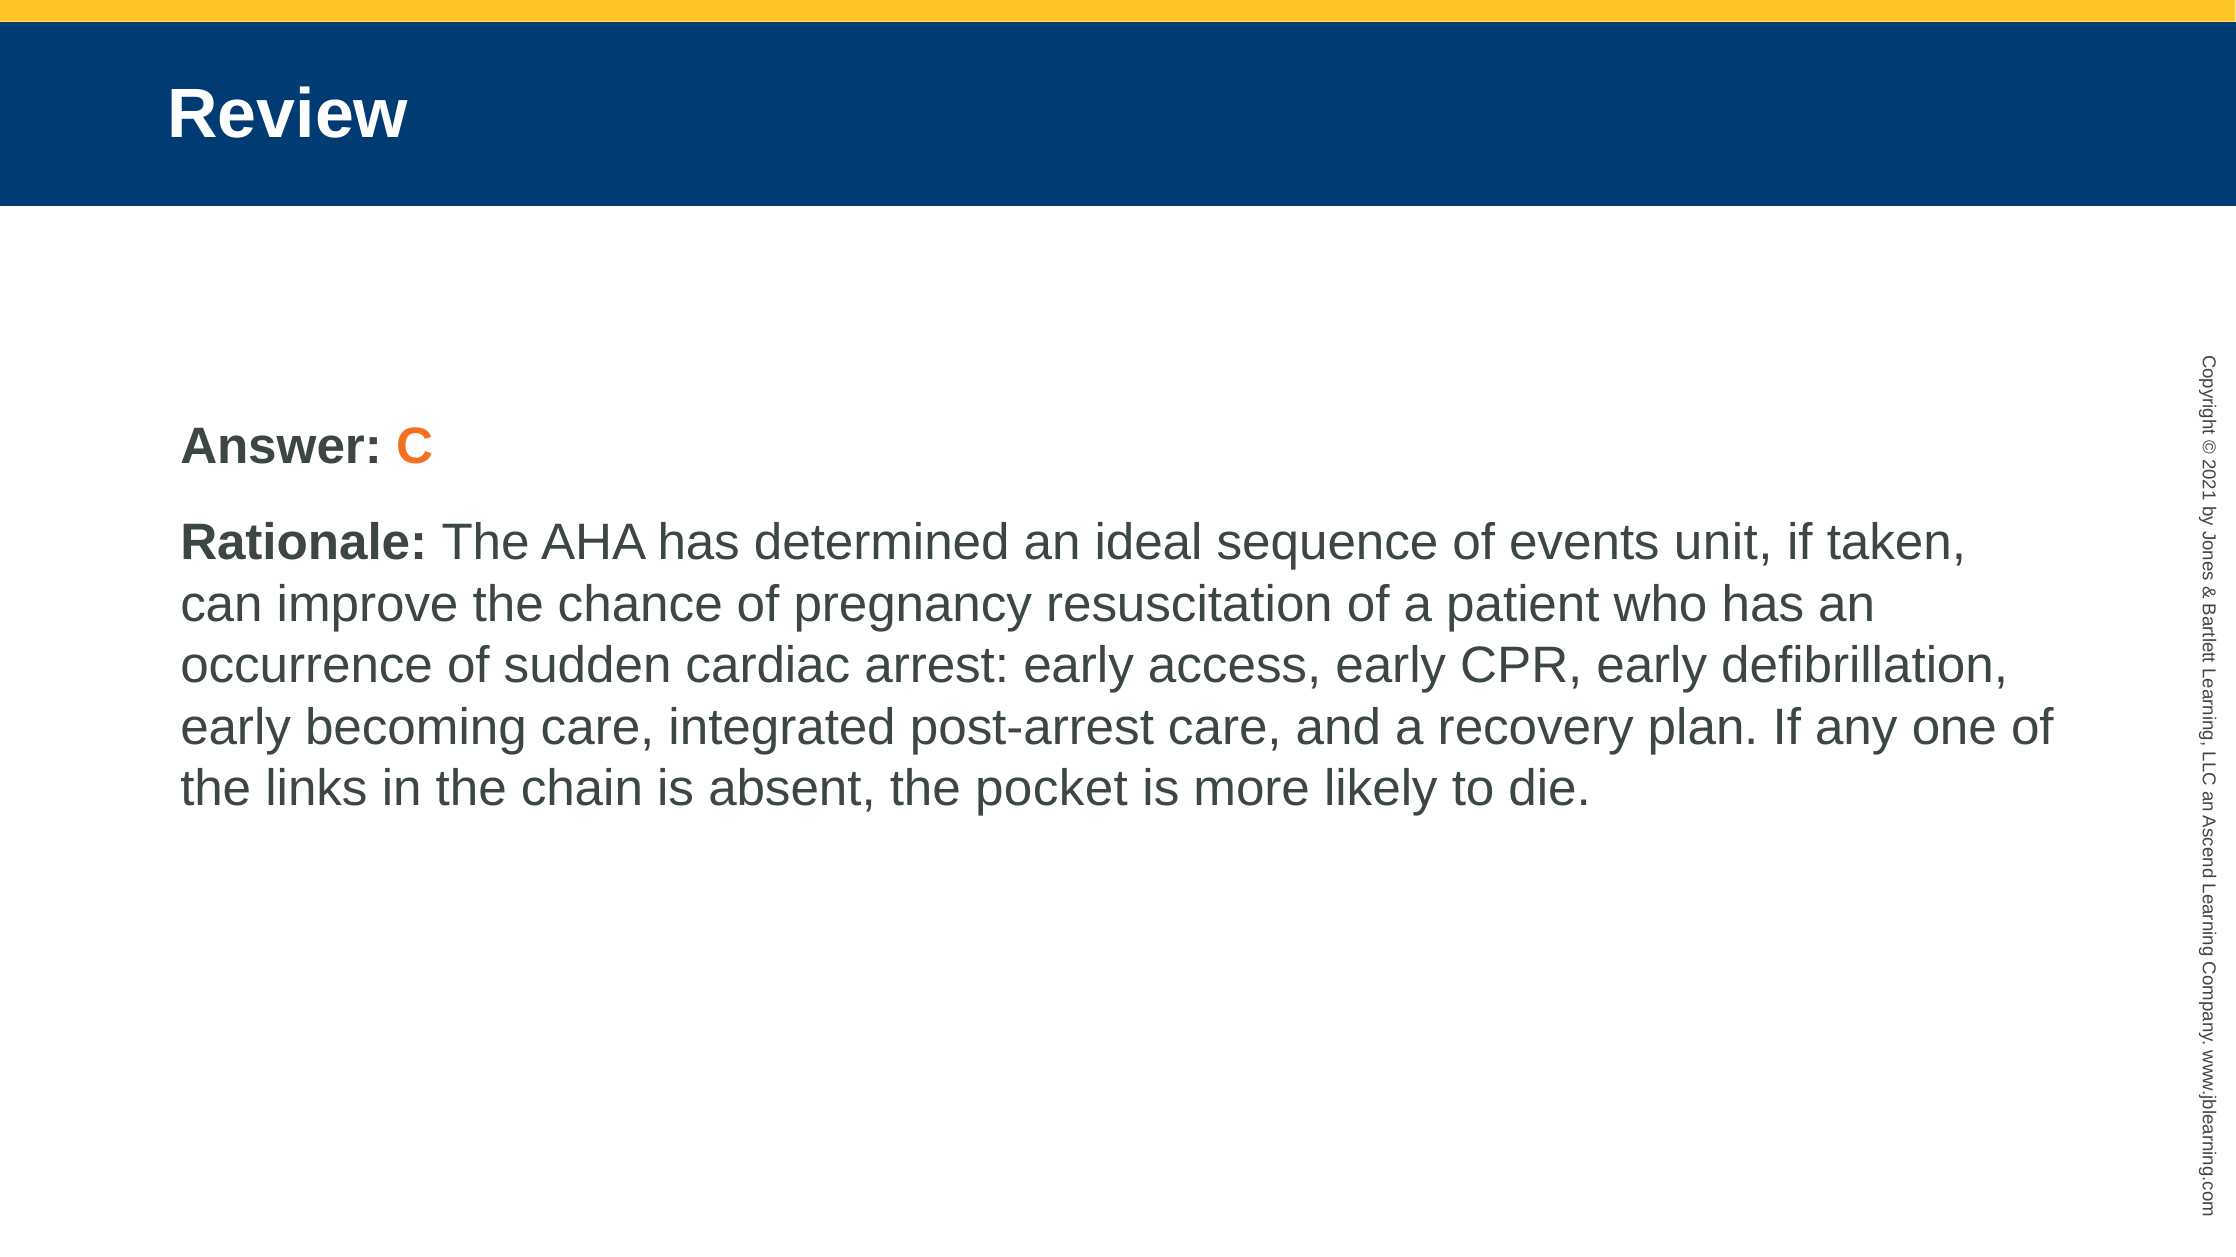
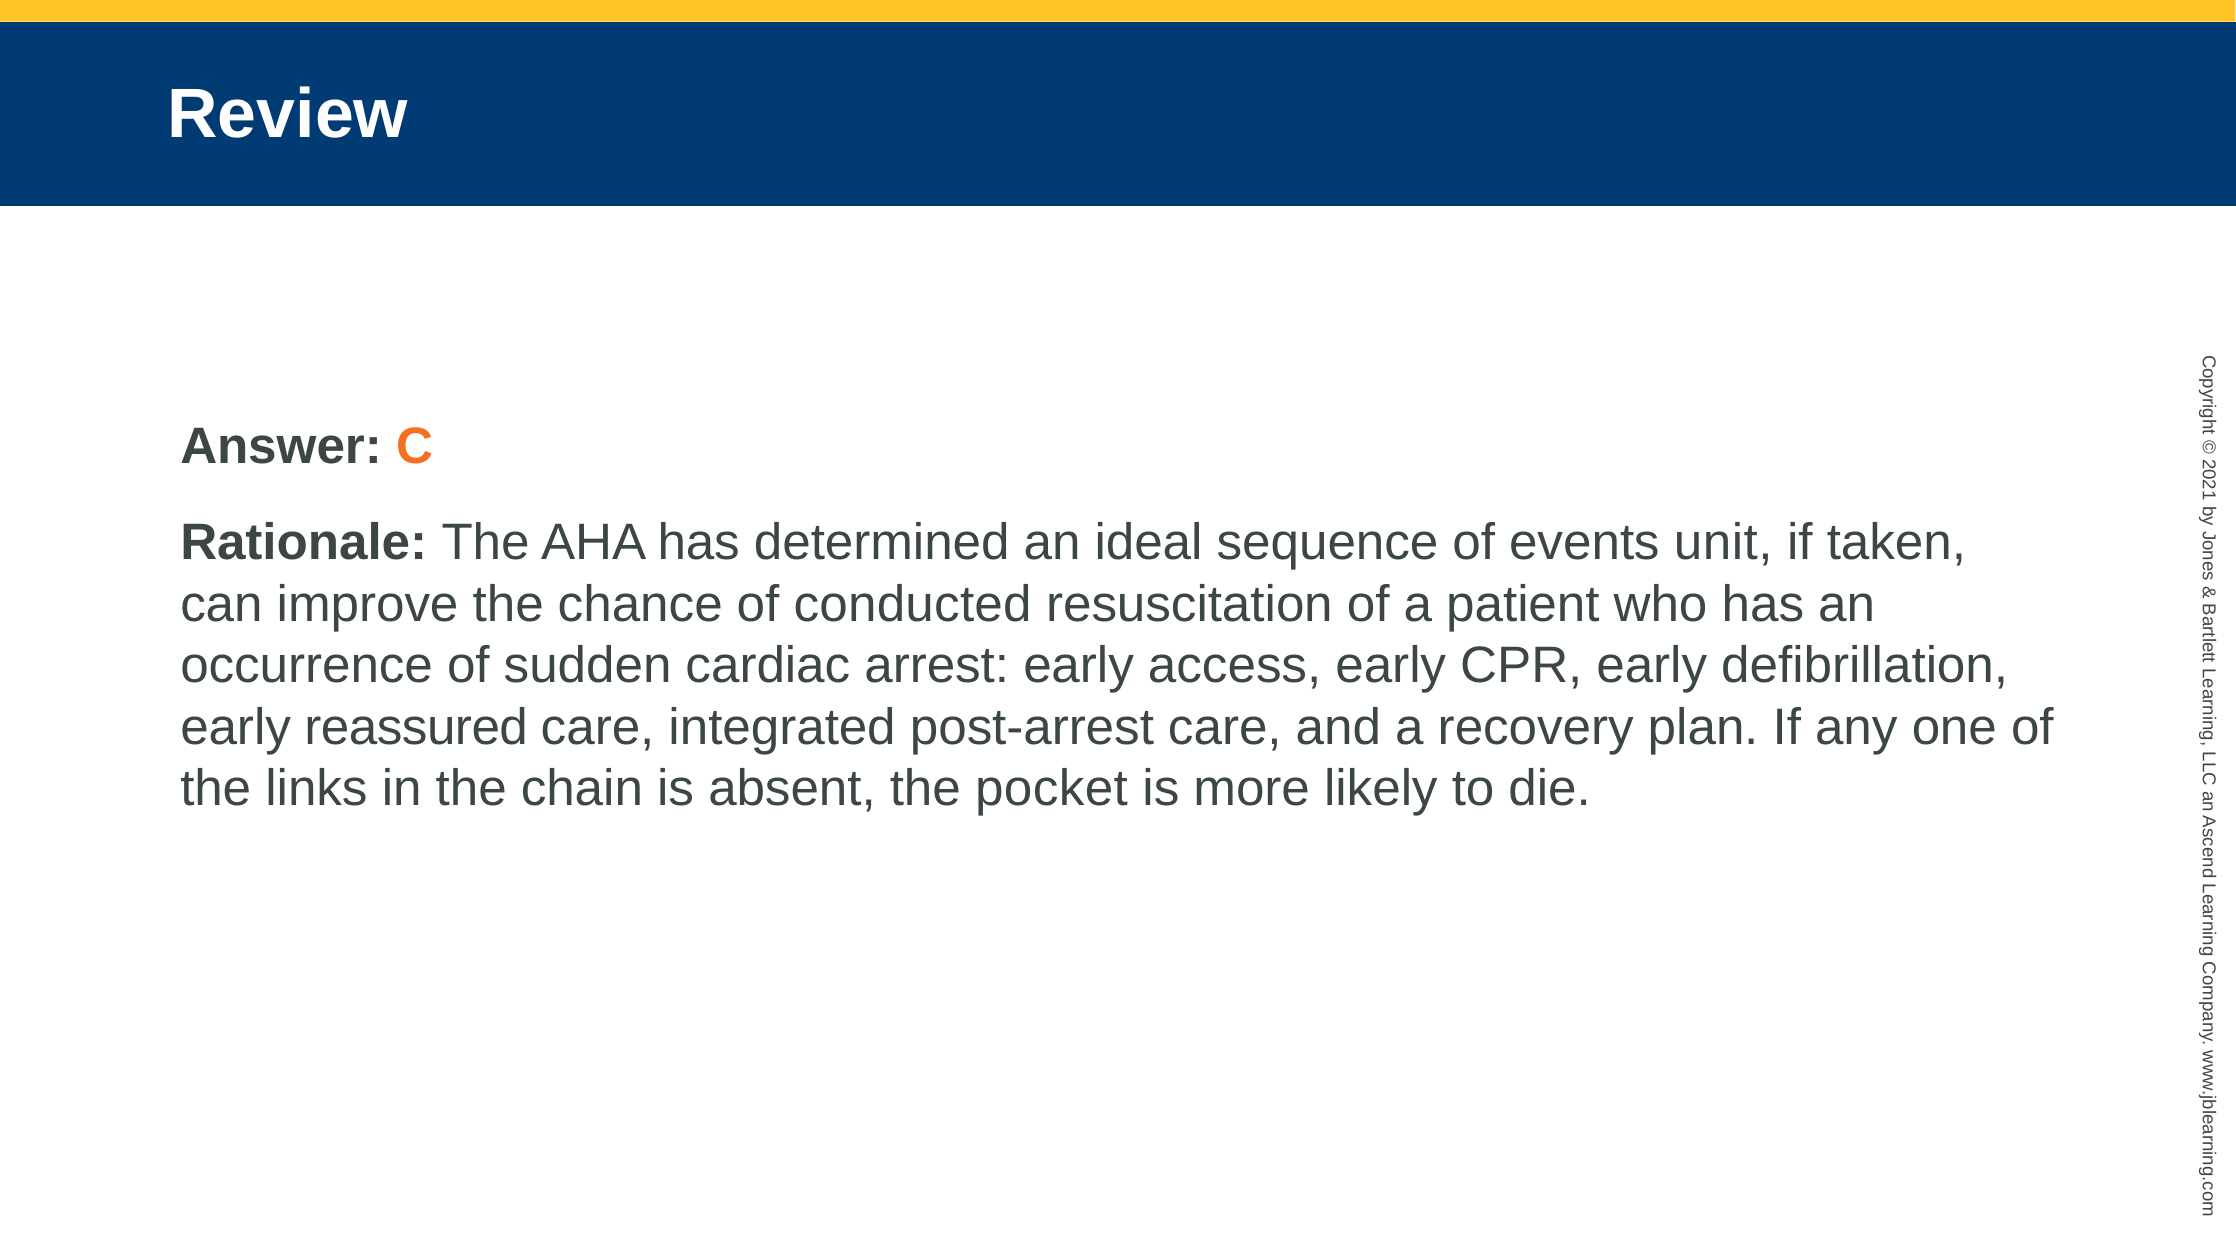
pregnancy: pregnancy -> conducted
becoming: becoming -> reassured
